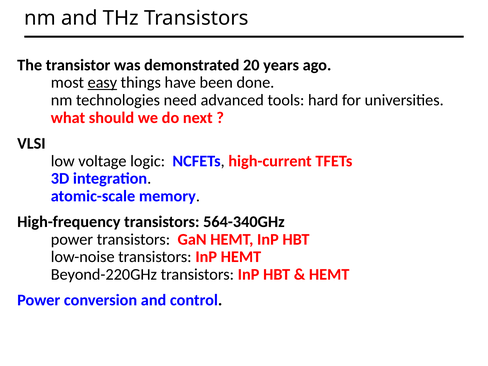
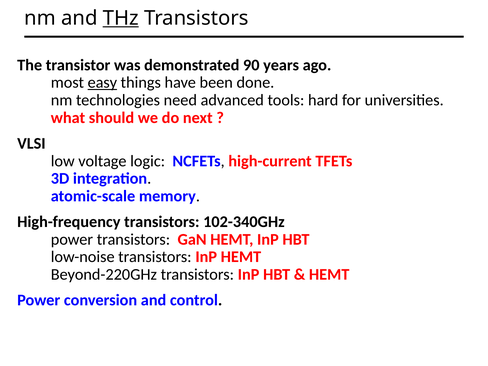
THz underline: none -> present
20: 20 -> 90
564-340GHz: 564-340GHz -> 102-340GHz
